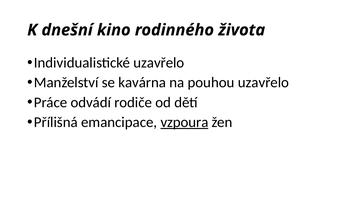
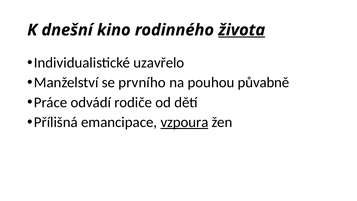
života underline: none -> present
kavárna: kavárna -> prvního
pouhou uzavřelo: uzavřelo -> půvabně
